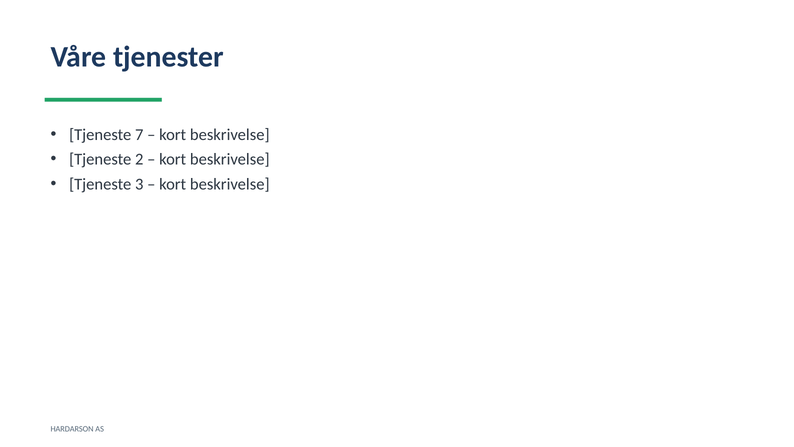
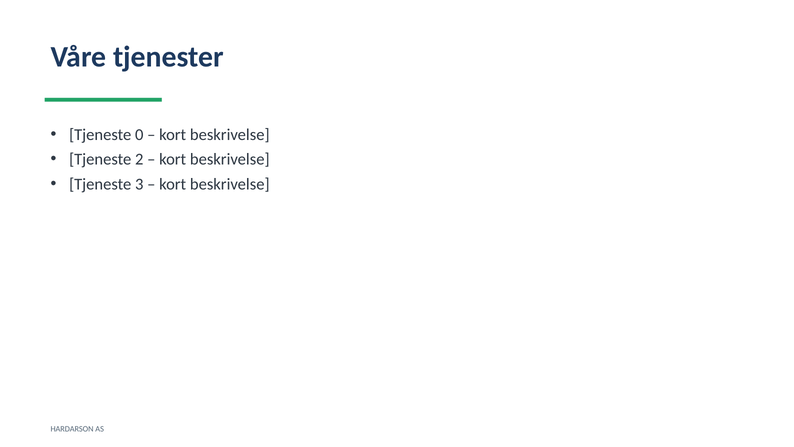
7: 7 -> 0
